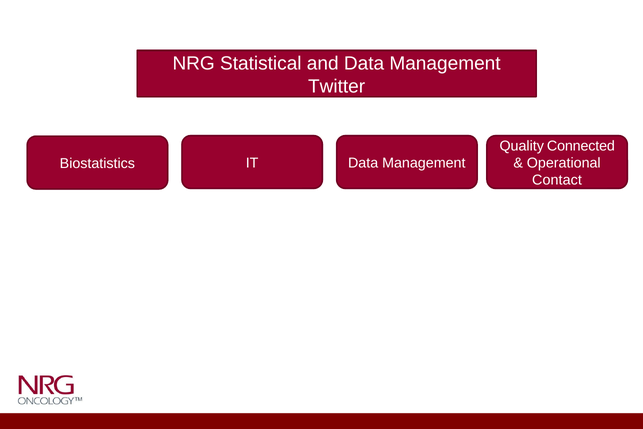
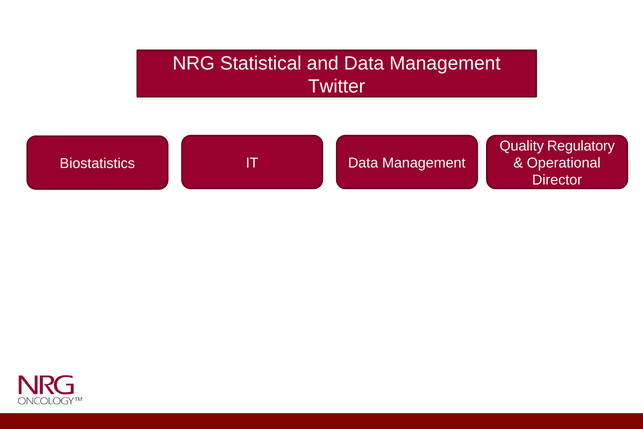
Connected: Connected -> Regulatory
Contact: Contact -> Director
